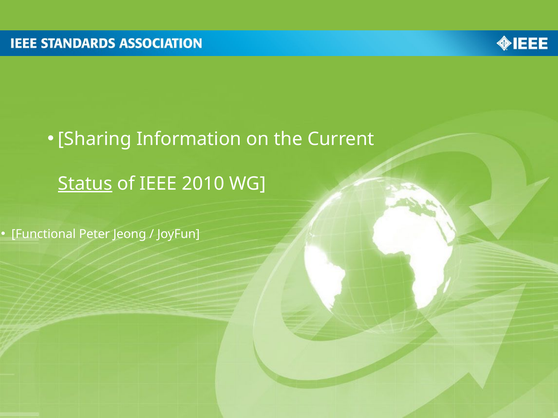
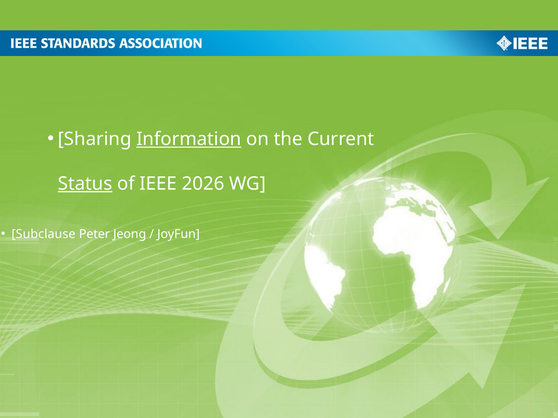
Information underline: none -> present
2010: 2010 -> 2026
Functional: Functional -> Subclause
